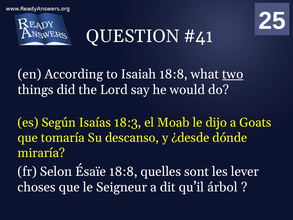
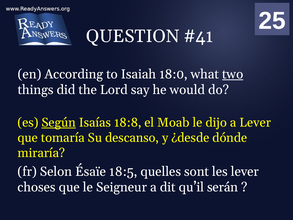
Isaiah 18:8: 18:8 -> 18:0
Según underline: none -> present
18:3: 18:3 -> 18:8
a Goats: Goats -> Lever
Ésaïe 18:8: 18:8 -> 18:5
árbol: árbol -> serán
